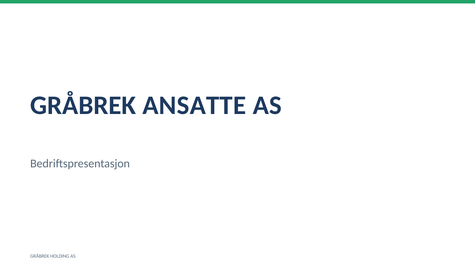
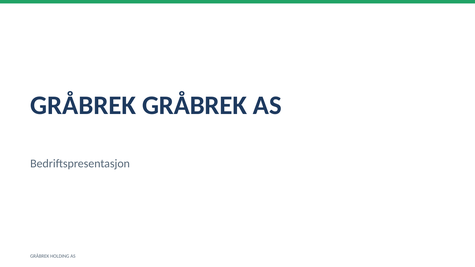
GRÅBREK ANSATTE: ANSATTE -> GRÅBREK
